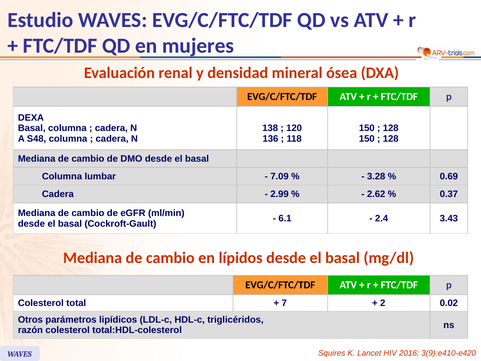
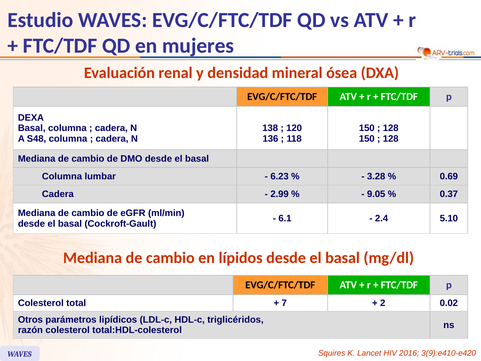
7.09: 7.09 -> 6.23
2.62: 2.62 -> 9.05
3.43: 3.43 -> 5.10
